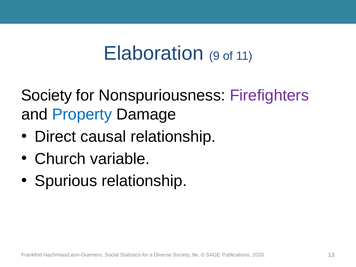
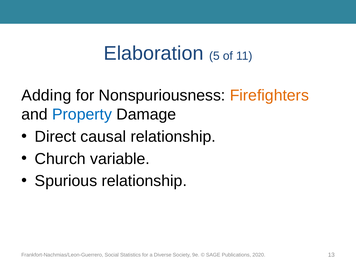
9: 9 -> 5
Society at (46, 95): Society -> Adding
Firefighters colour: purple -> orange
